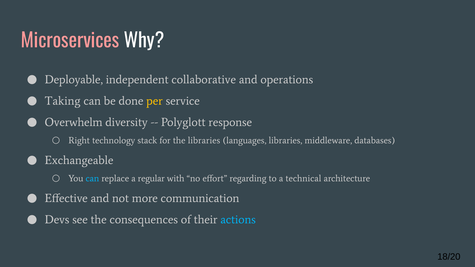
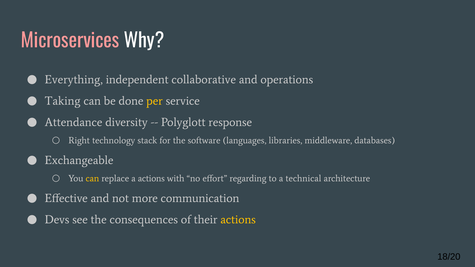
Deployable: Deployable -> Everything
Overwhelm: Overwhelm -> Attendance
the libraries: libraries -> software
can at (92, 178) colour: light blue -> yellow
a regular: regular -> actions
actions at (238, 220) colour: light blue -> yellow
